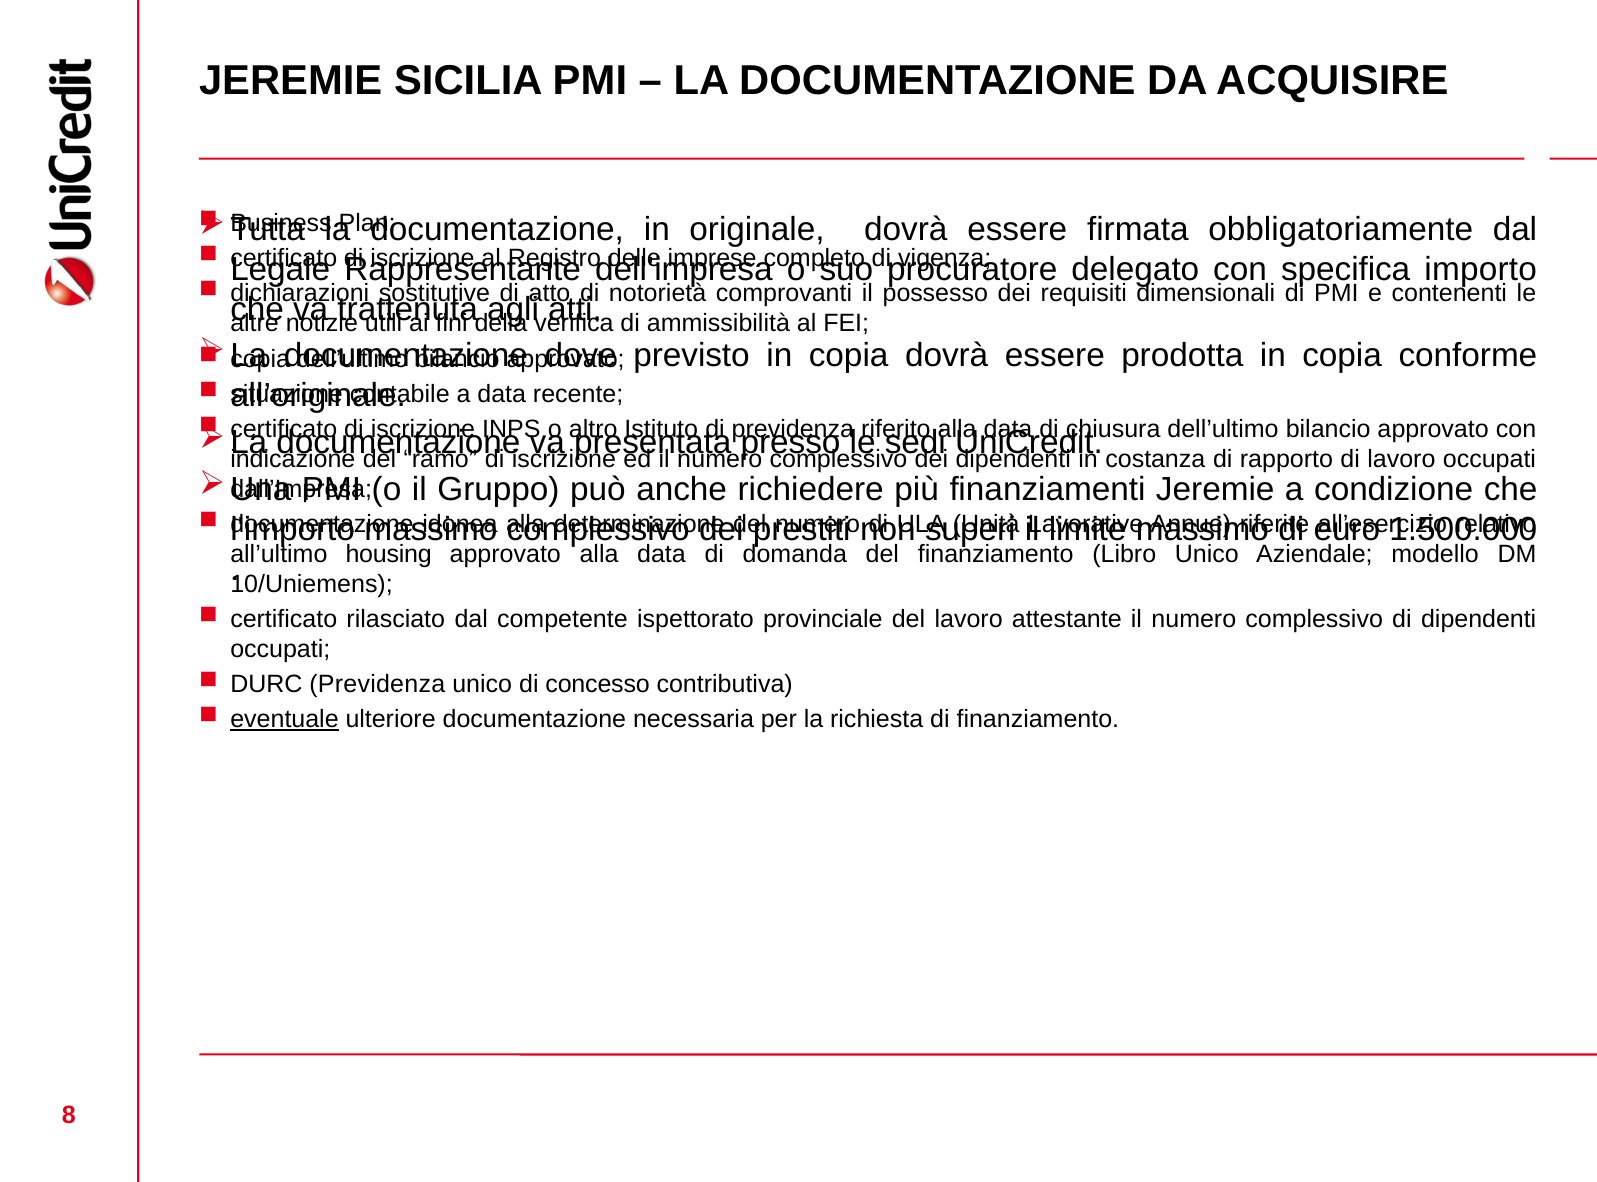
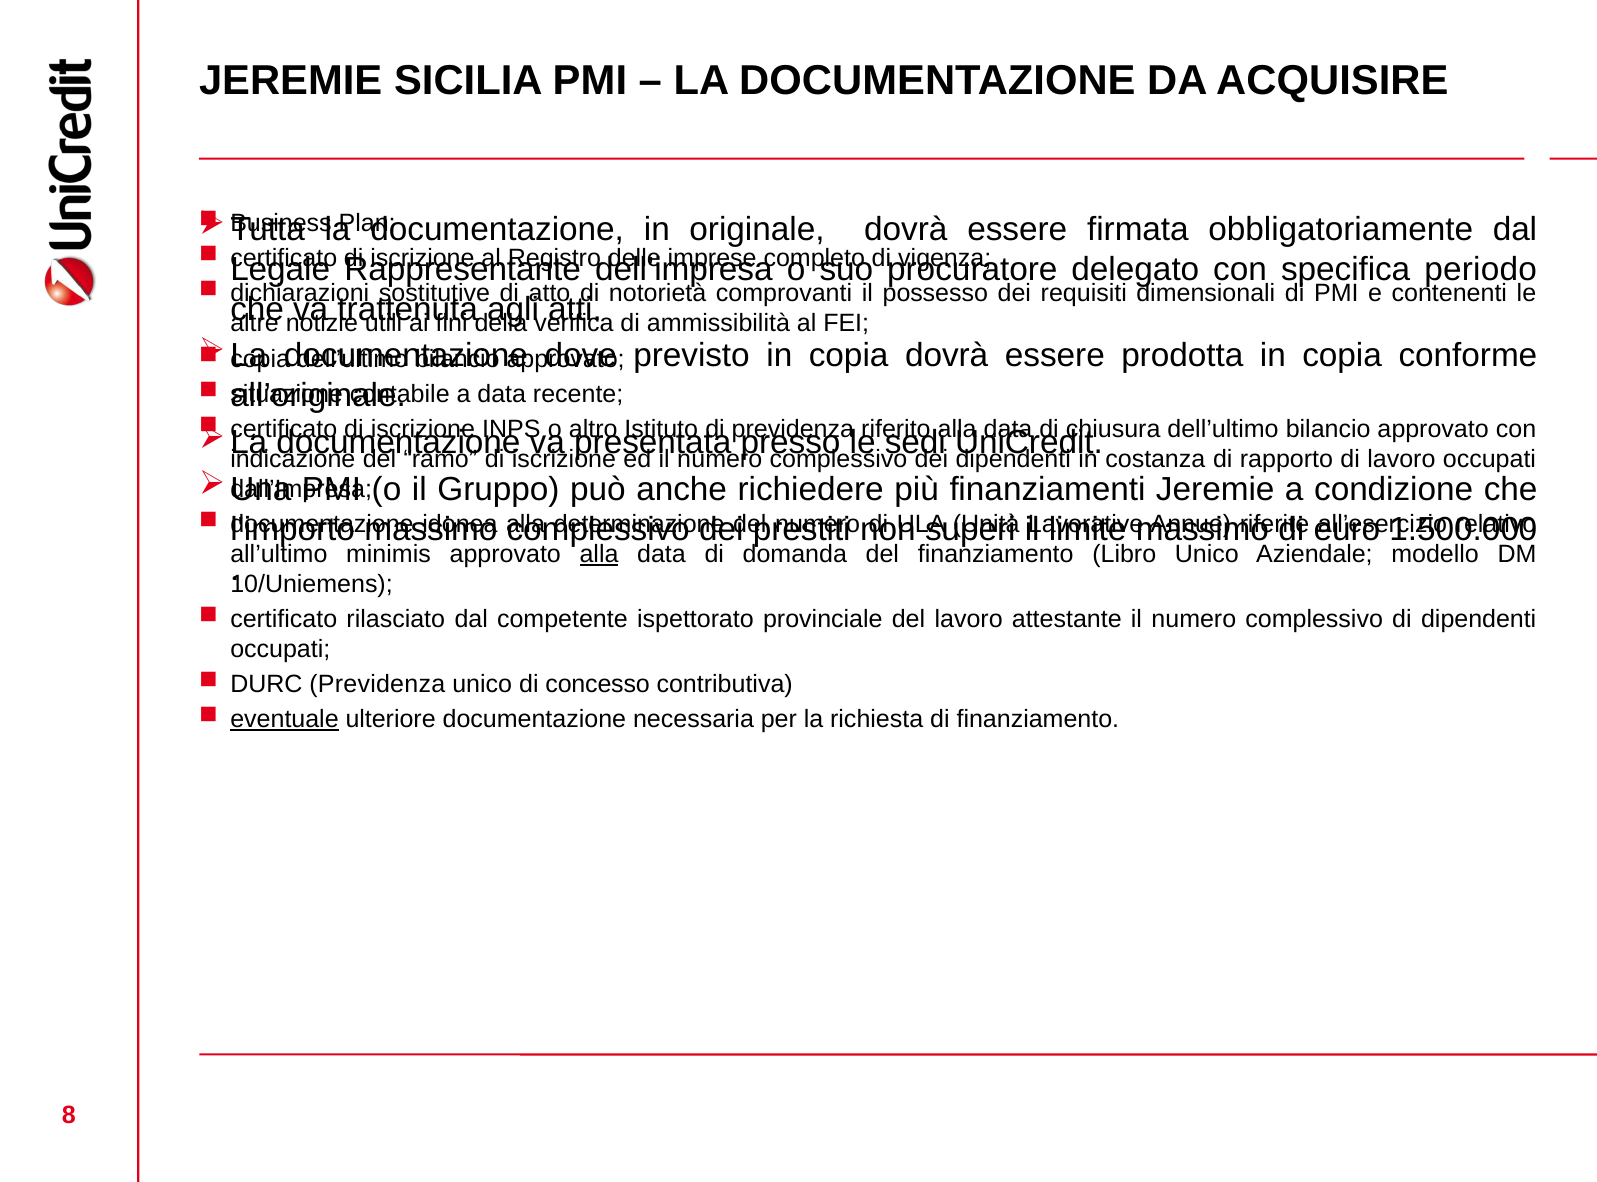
importo: importo -> periodo
housing: housing -> minimis
alla at (599, 554) underline: none -> present
